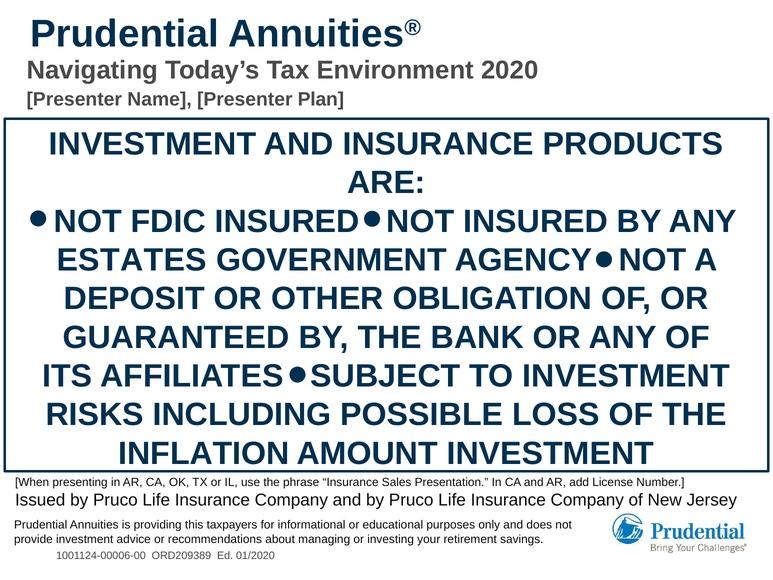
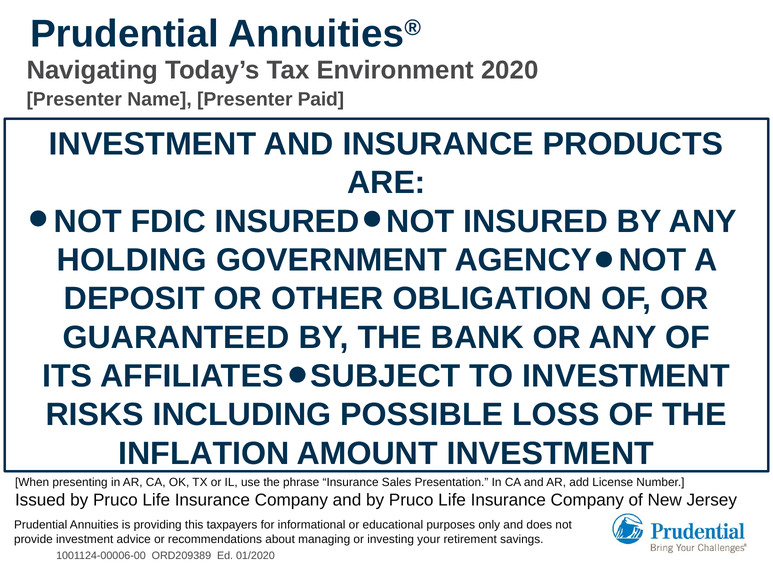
Plan: Plan -> Paid
ESTATES: ESTATES -> HOLDING
